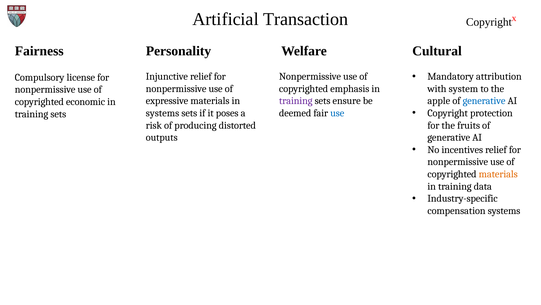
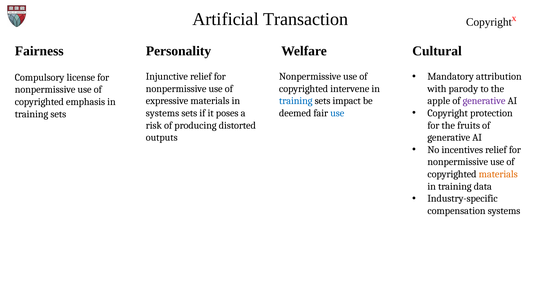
emphasis: emphasis -> intervene
system: system -> parody
training at (296, 101) colour: purple -> blue
ensure: ensure -> impact
generative at (484, 101) colour: blue -> purple
economic: economic -> emphasis
